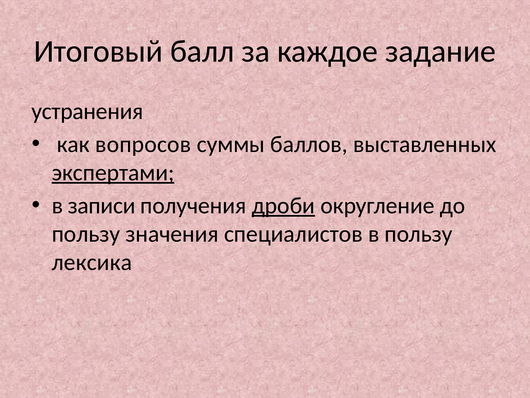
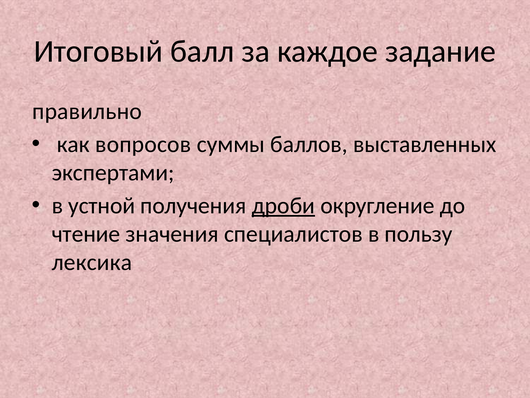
устранения: устранения -> правильно
экспертами underline: present -> none
записи: записи -> устной
пользу at (86, 234): пользу -> чтение
